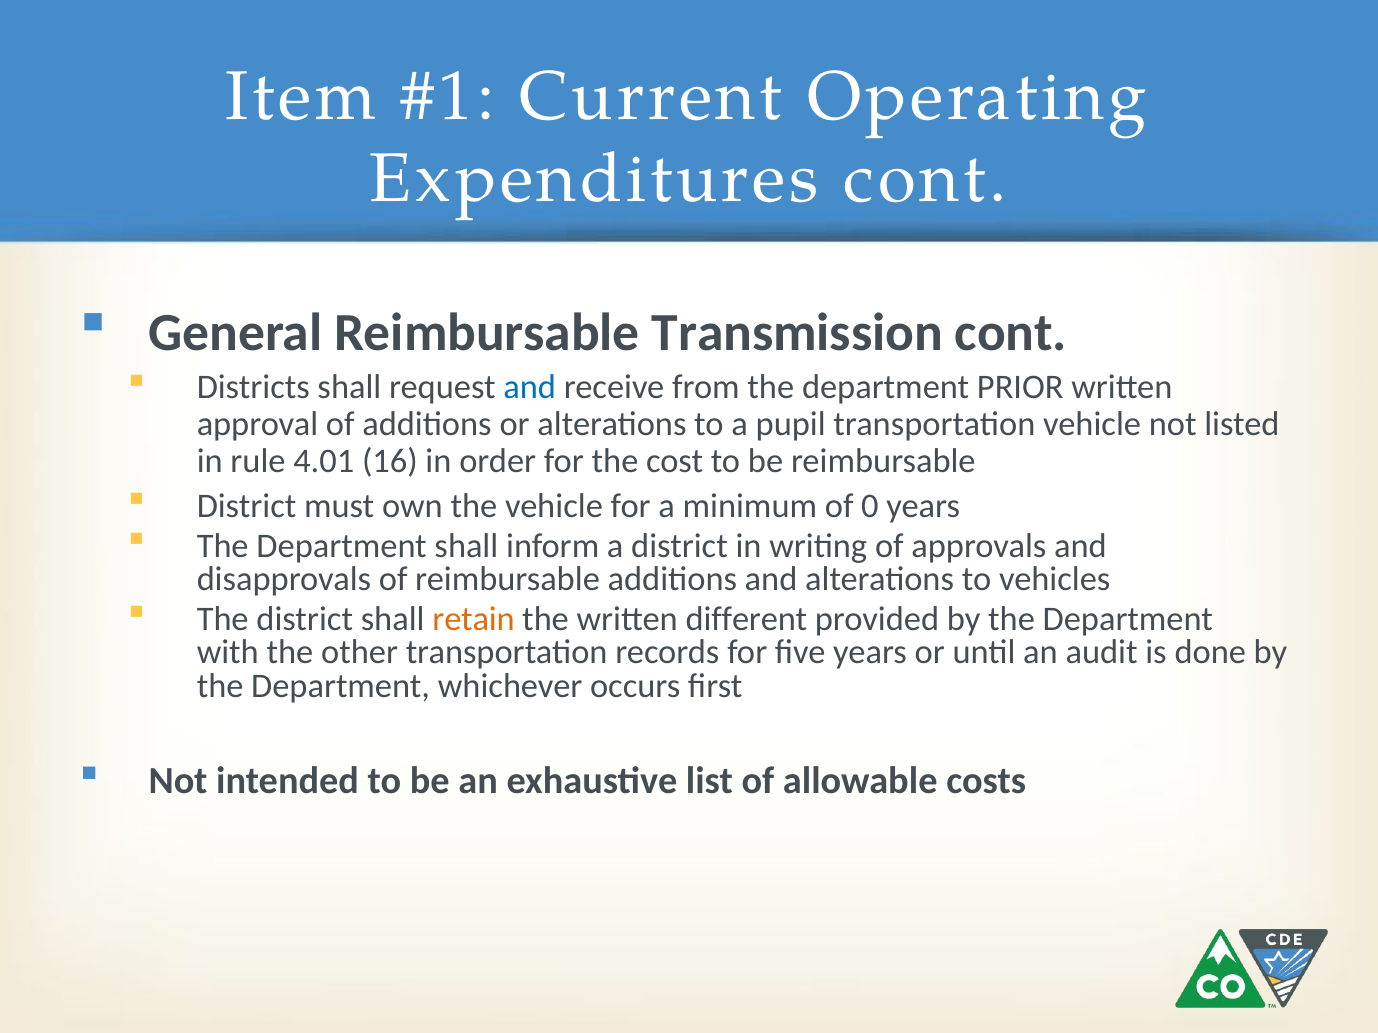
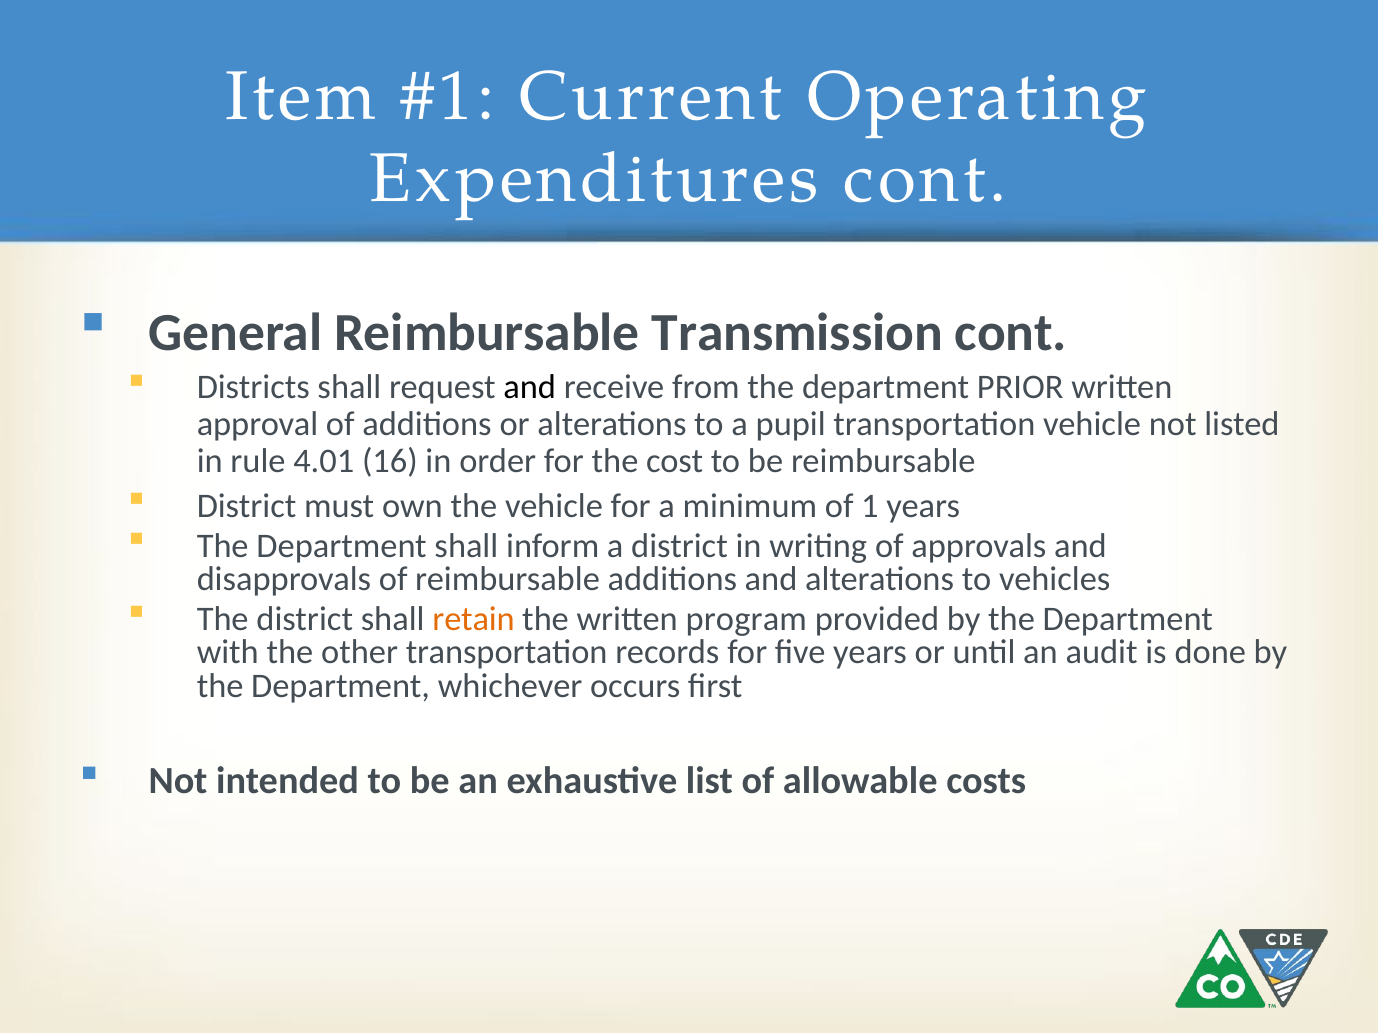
and at (530, 387) colour: blue -> black
0: 0 -> 1
different: different -> program
